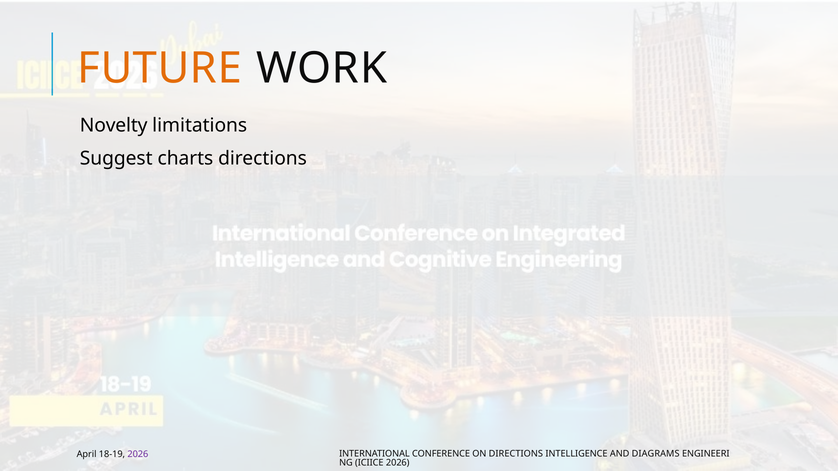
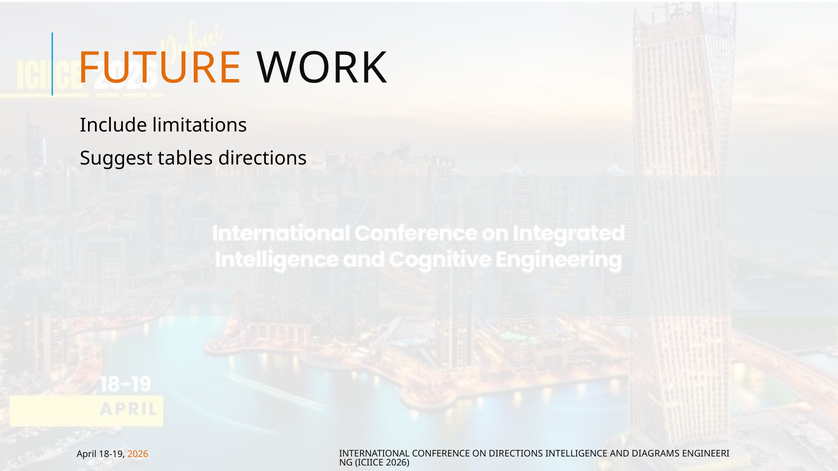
Novelty: Novelty -> Include
charts: charts -> tables
2026 at (138, 455) colour: purple -> orange
